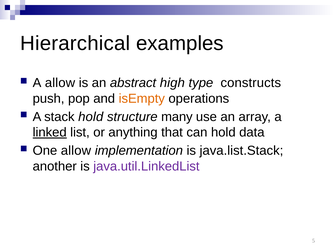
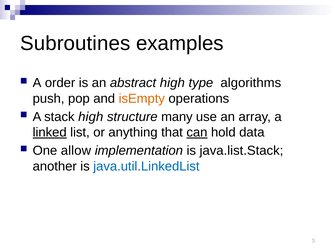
Hierarchical: Hierarchical -> Subroutines
A allow: allow -> order
constructs: constructs -> algorithms
stack hold: hold -> high
can underline: none -> present
java.util.LinkedList colour: purple -> blue
